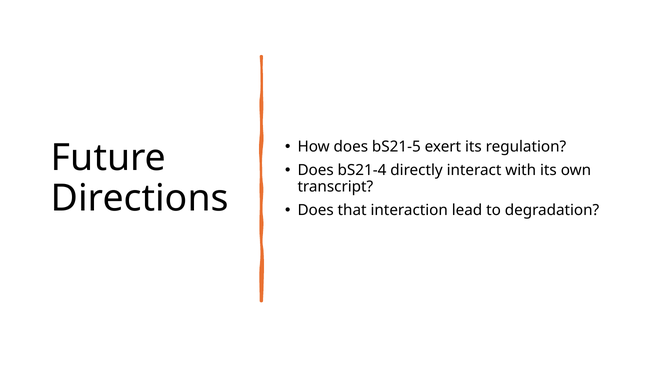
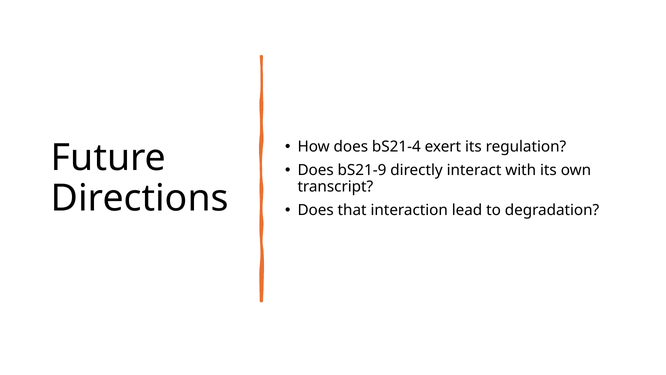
bS21-5: bS21-5 -> bS21-4
bS21-4: bS21-4 -> bS21-9
